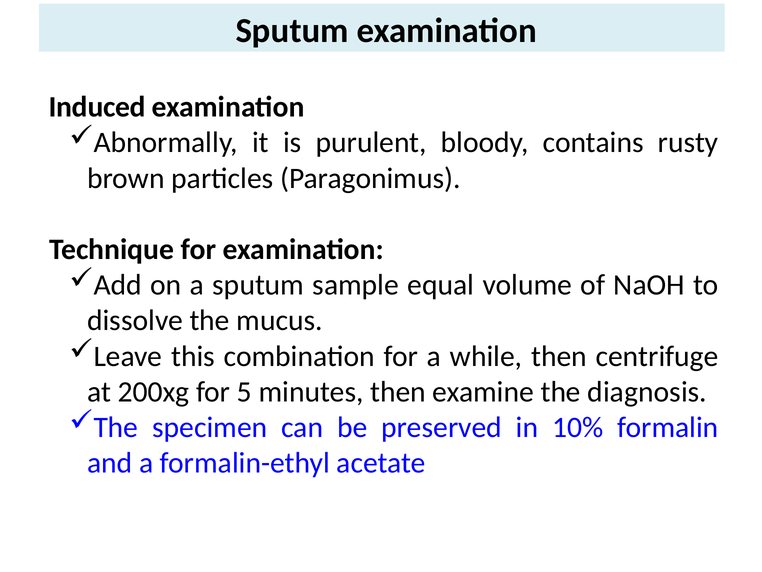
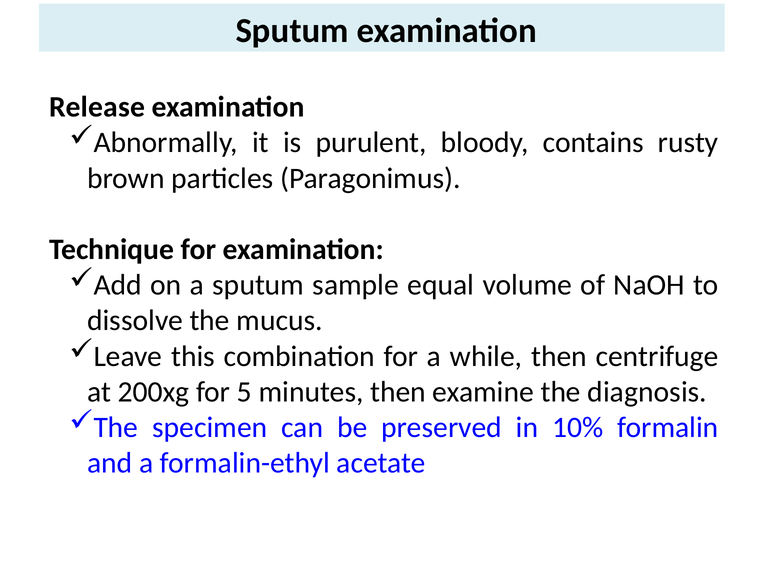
Induced: Induced -> Release
